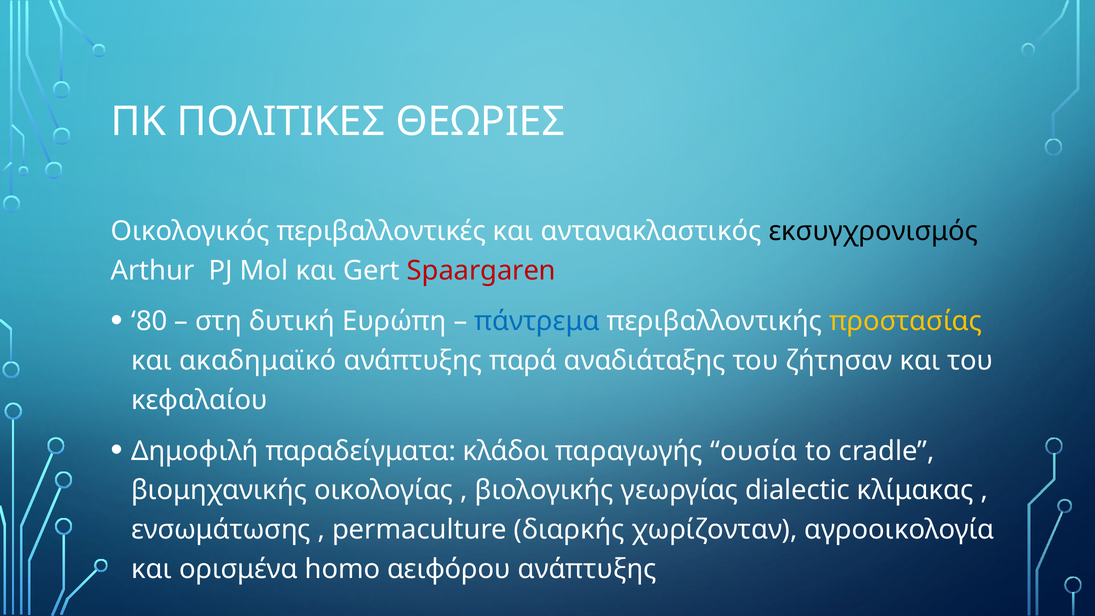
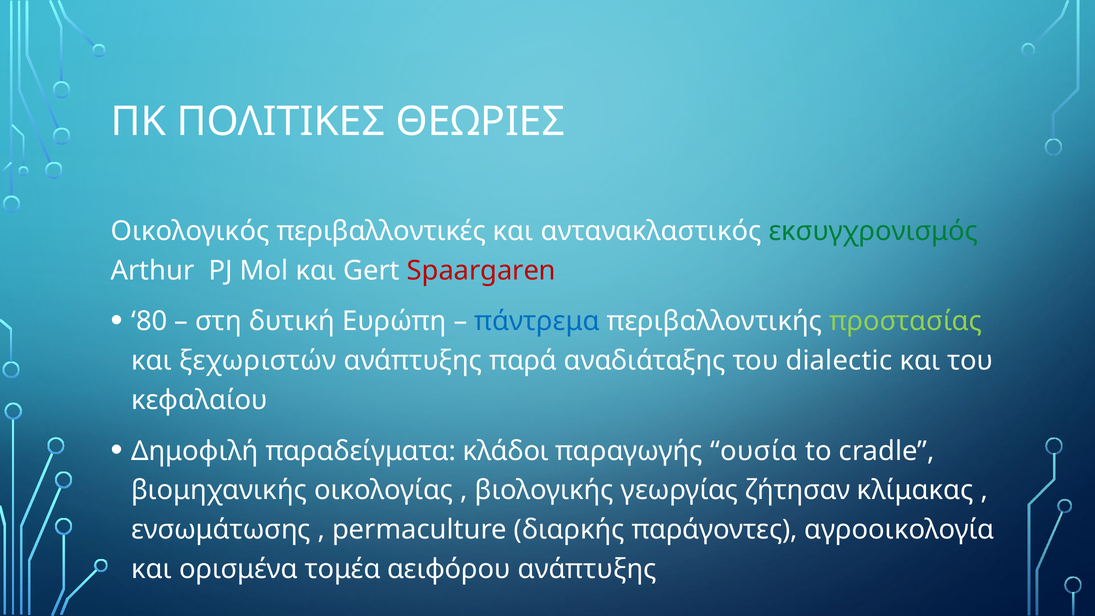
εκσυγχρονισμός colour: black -> green
προστασίας colour: yellow -> light green
ακαδημαϊκό: ακαδημαϊκό -> ξεχωριστών
ζήτησαν: ζήτησαν -> dialectic
dialectic: dialectic -> ζήτησαν
χωρίζονταν: χωρίζονταν -> παράγοντες
homo: homo -> τομέα
